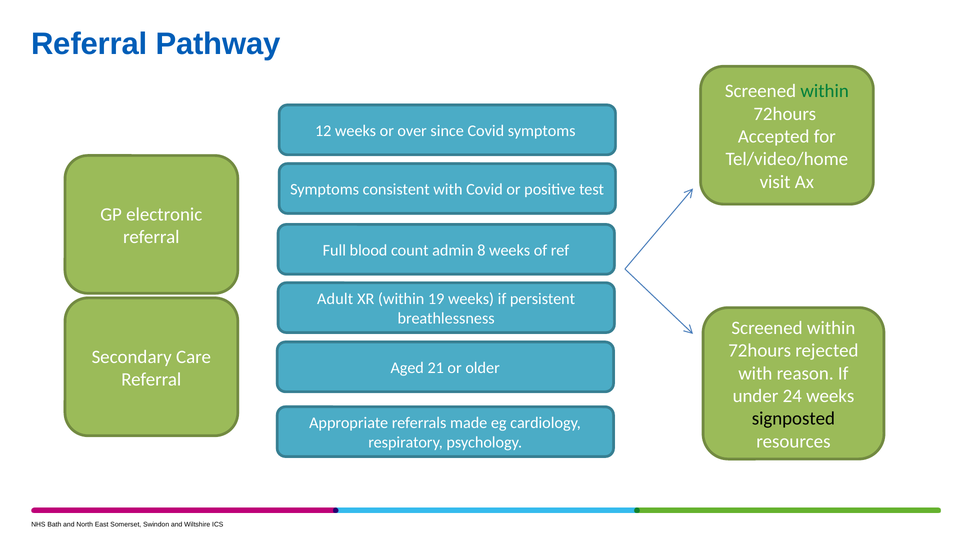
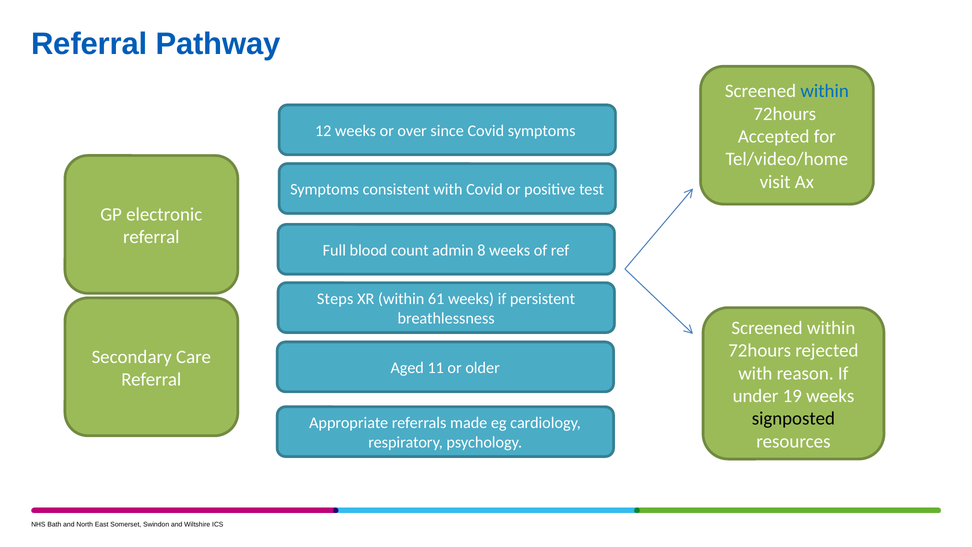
within at (825, 91) colour: green -> blue
Adult: Adult -> Steps
19: 19 -> 61
21: 21 -> 11
24: 24 -> 19
